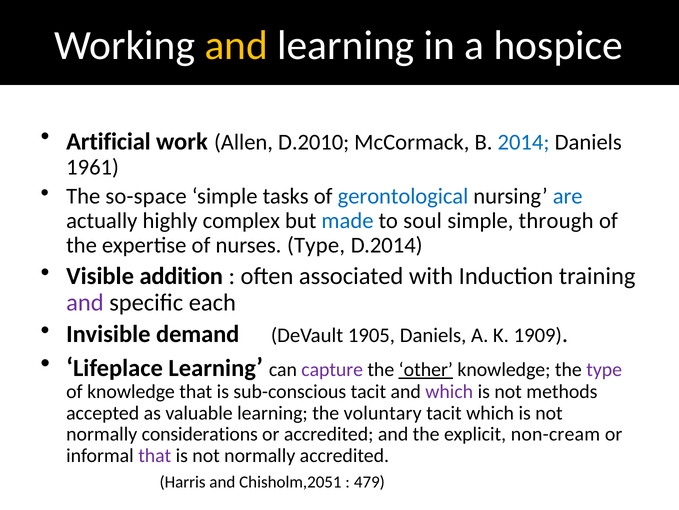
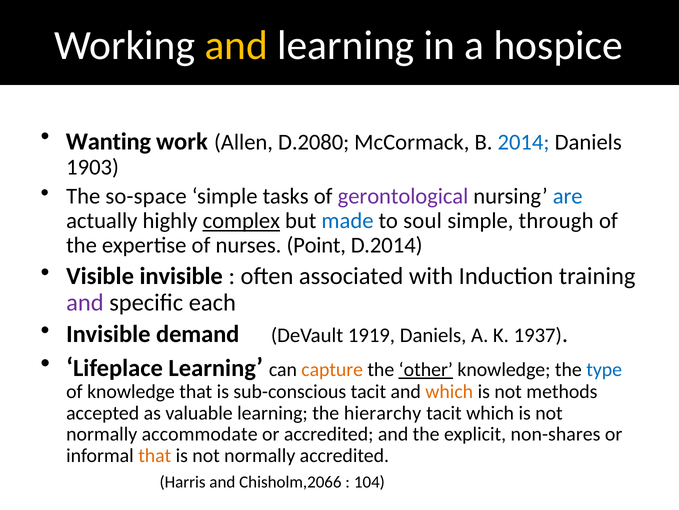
Artificial: Artificial -> Wanting
D.2010: D.2010 -> D.2080
1961: 1961 -> 1903
gerontological colour: blue -> purple
complex underline: none -> present
nurses Type: Type -> Point
Visible addition: addition -> invisible
1905: 1905 -> 1919
1909: 1909 -> 1937
capture colour: purple -> orange
type at (604, 369) colour: purple -> blue
which at (449, 391) colour: purple -> orange
voluntary: voluntary -> hierarchy
considerations: considerations -> accommodate
non-cream: non-cream -> non-shares
that at (155, 455) colour: purple -> orange
Chisholm,2051: Chisholm,2051 -> Chisholm,2066
479: 479 -> 104
